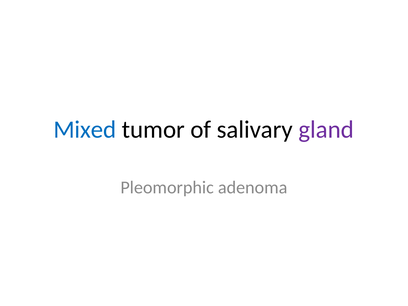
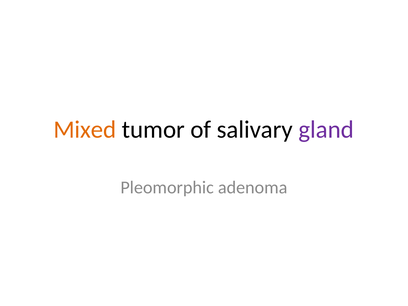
Mixed colour: blue -> orange
